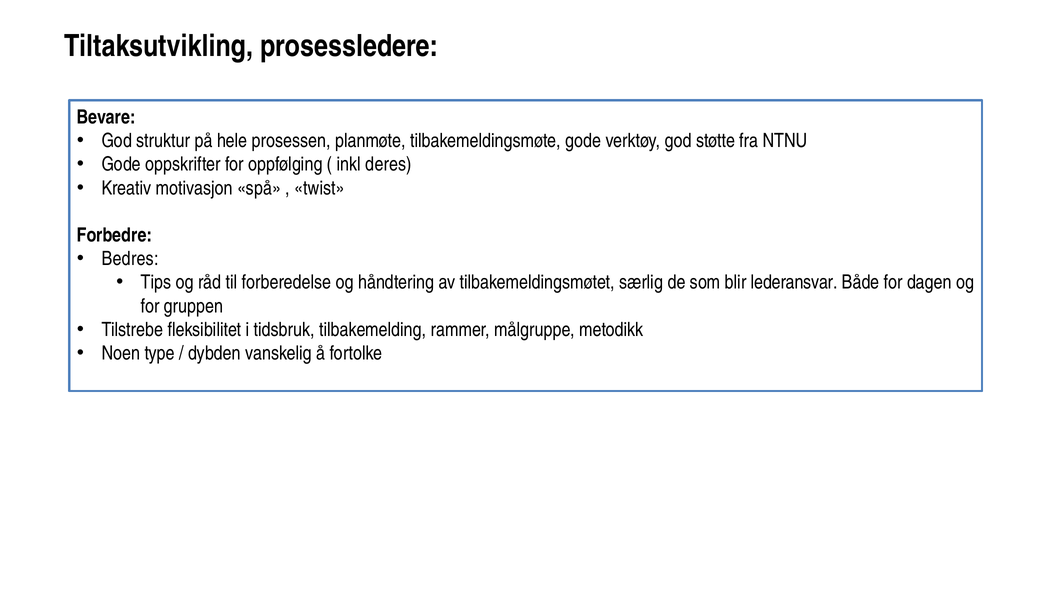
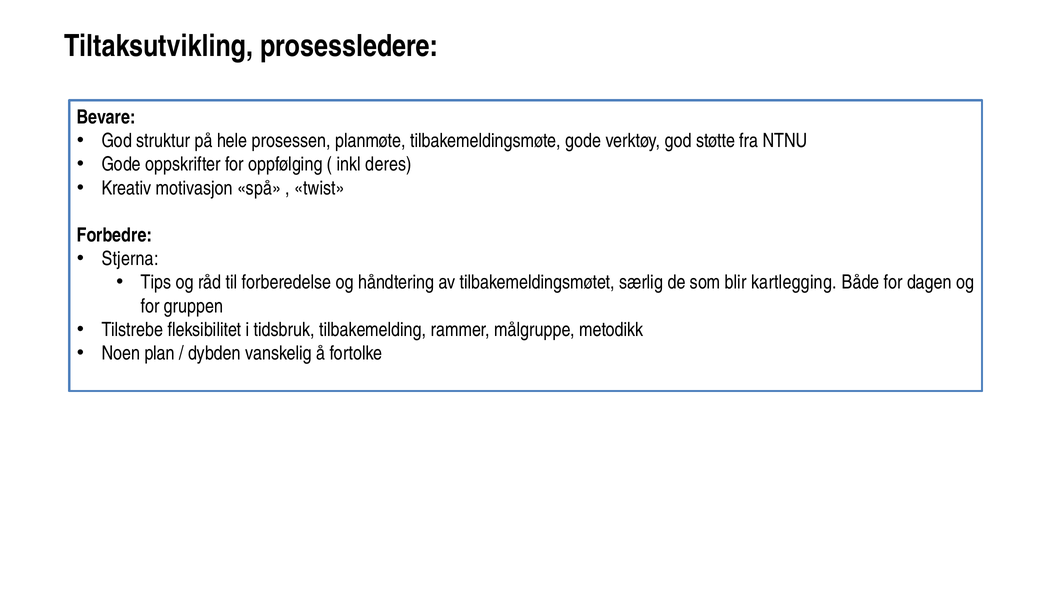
Bedres: Bedres -> Stjerna
lederansvar: lederansvar -> kartlegging
type: type -> plan
